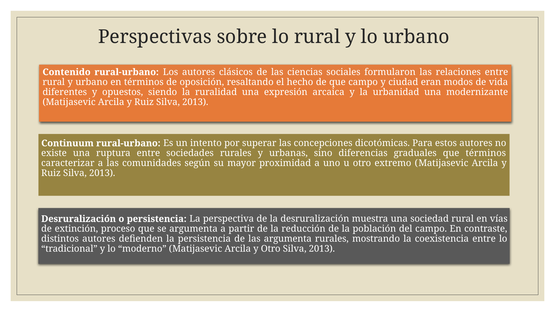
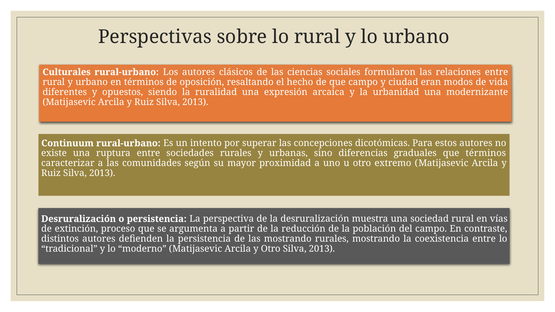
Contenido: Contenido -> Culturales
las argumenta: argumenta -> mostrando
